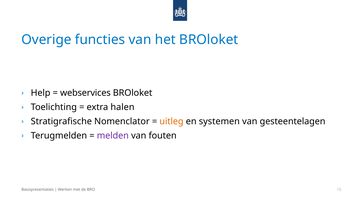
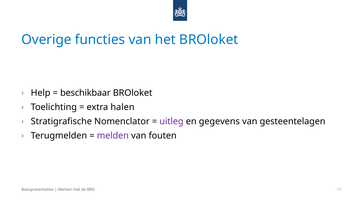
webservices: webservices -> beschikbaar
uitleg colour: orange -> purple
systemen: systemen -> gegevens
